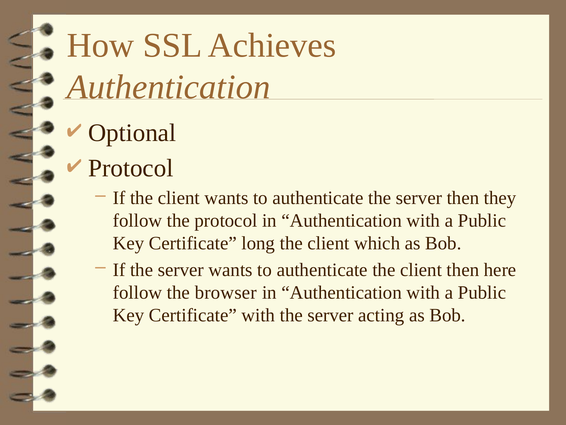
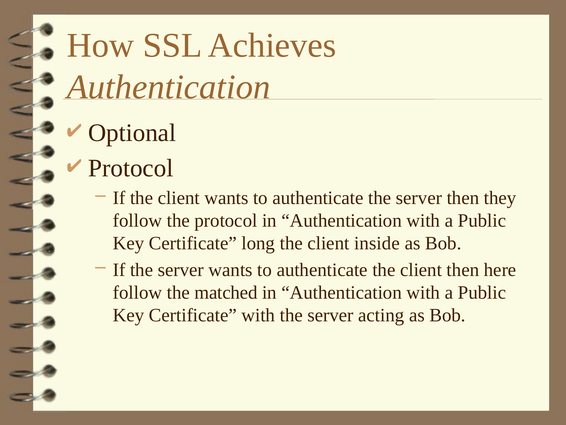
which: which -> inside
browser: browser -> matched
